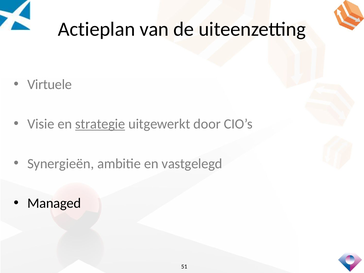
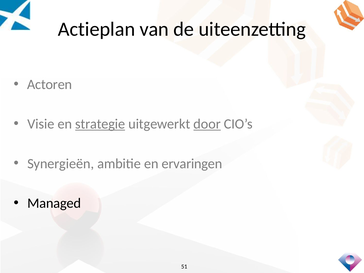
Virtuele: Virtuele -> Actoren
door underline: none -> present
vastgelegd: vastgelegd -> ervaringen
